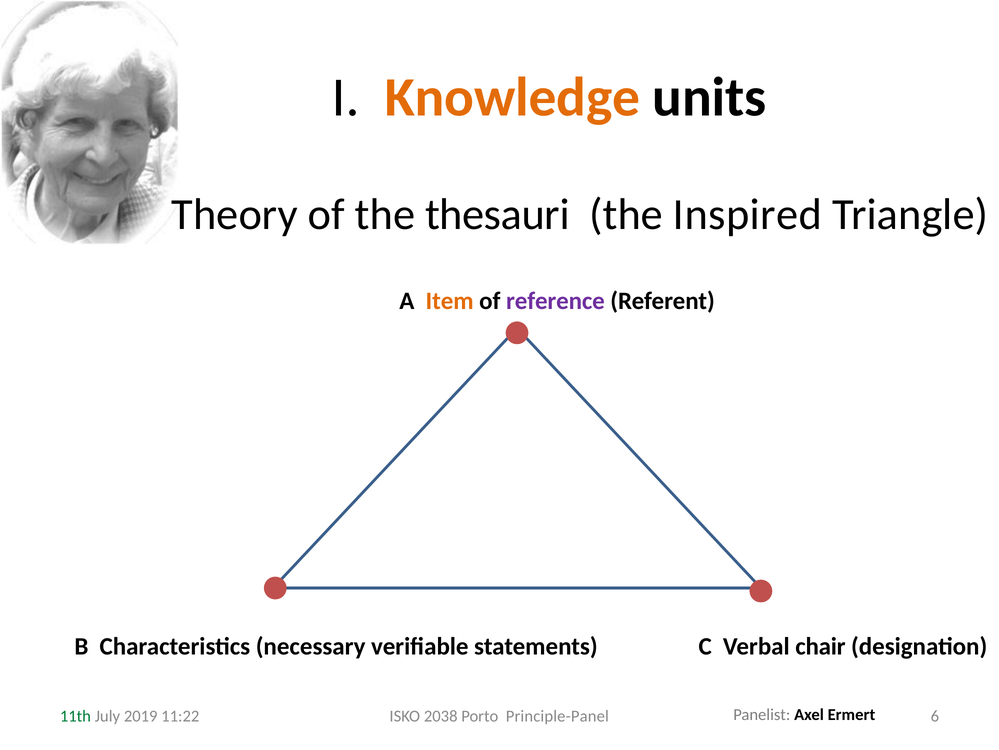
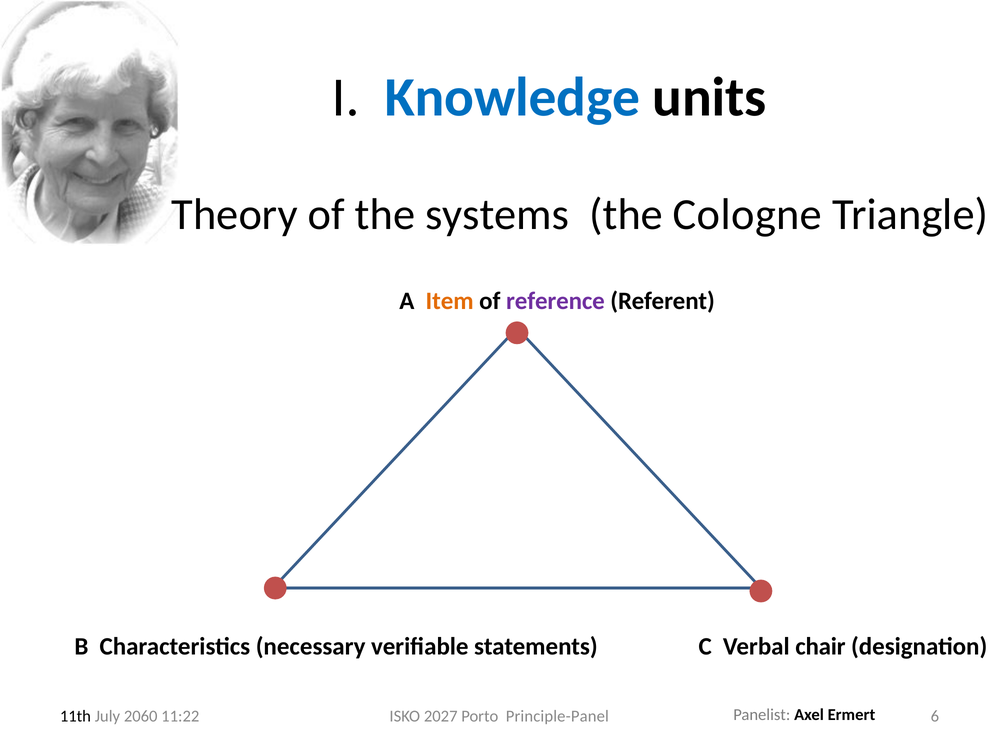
Knowledge colour: orange -> blue
thesauri: thesauri -> systems
Inspired: Inspired -> Cologne
11th colour: green -> black
2019: 2019 -> 2060
2038: 2038 -> 2027
